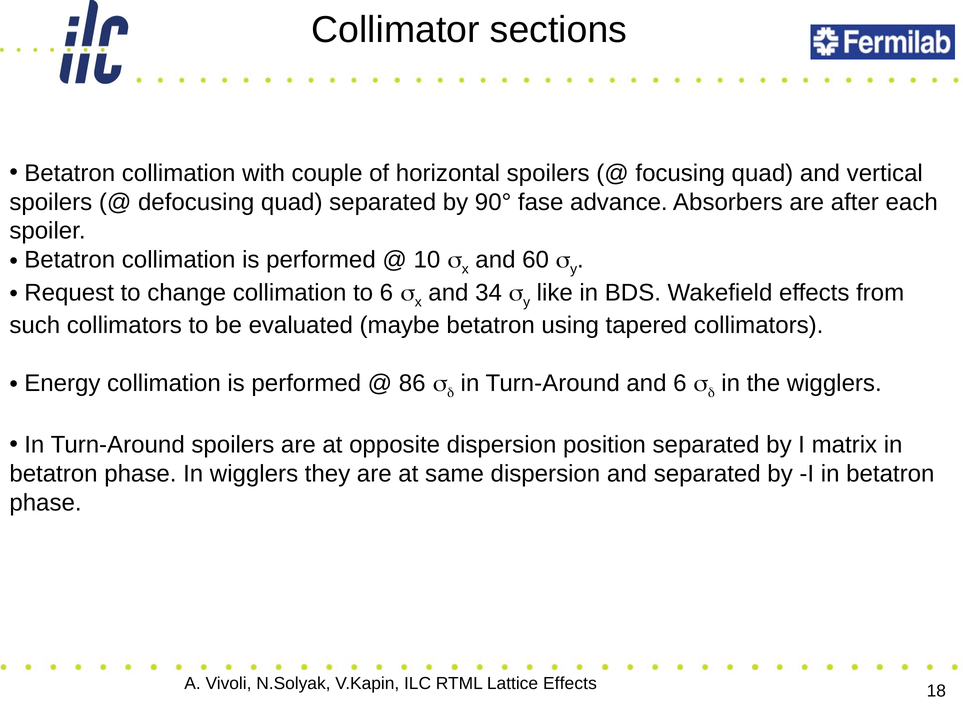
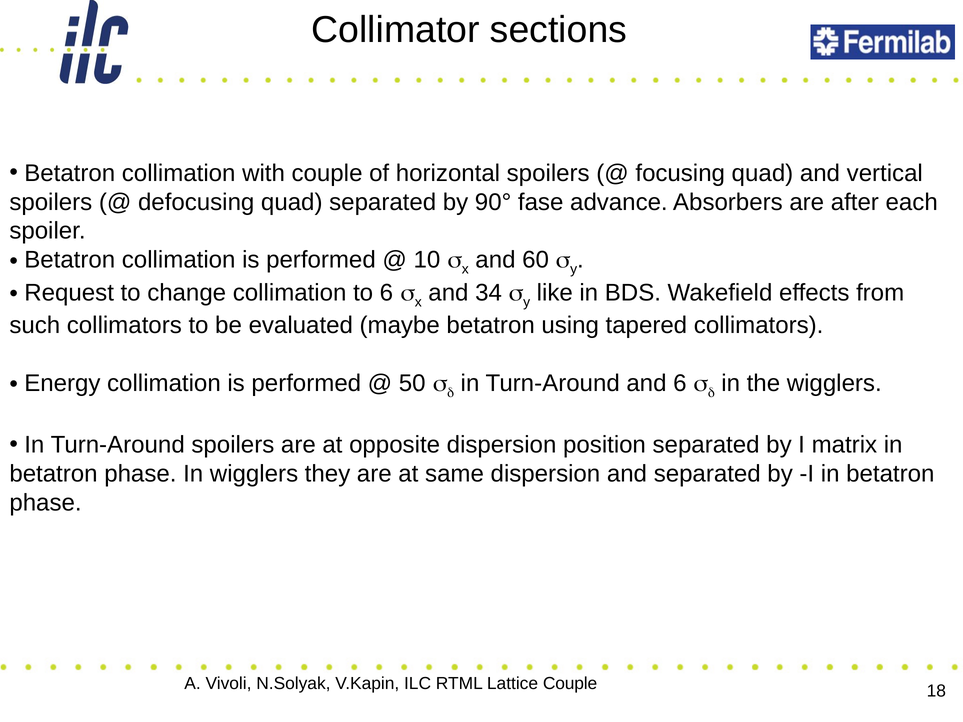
86: 86 -> 50
Lattice Effects: Effects -> Couple
